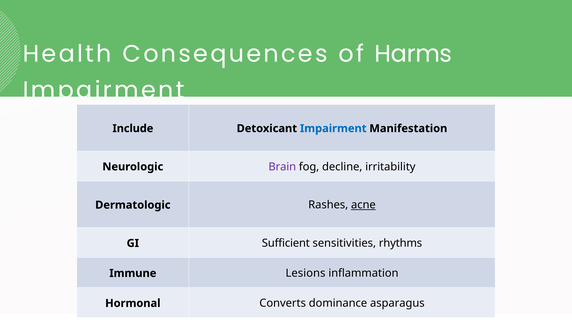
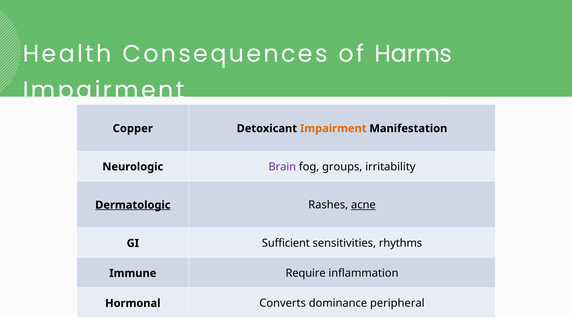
Include: Include -> Copper
Impairment at (333, 128) colour: blue -> orange
decline: decline -> groups
Dermatologic underline: none -> present
Lesions: Lesions -> Require
asparagus: asparagus -> peripheral
